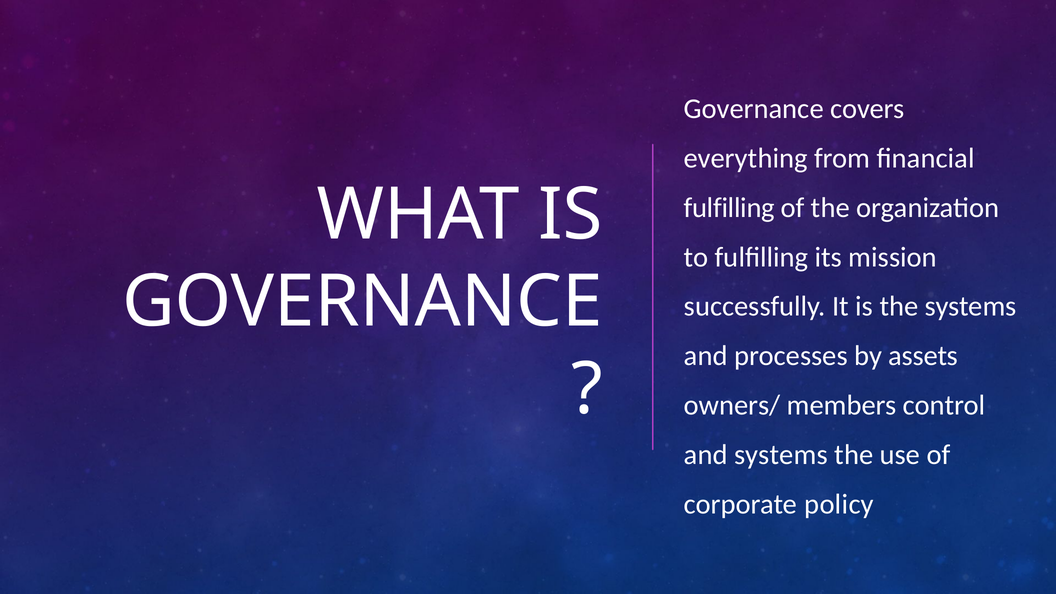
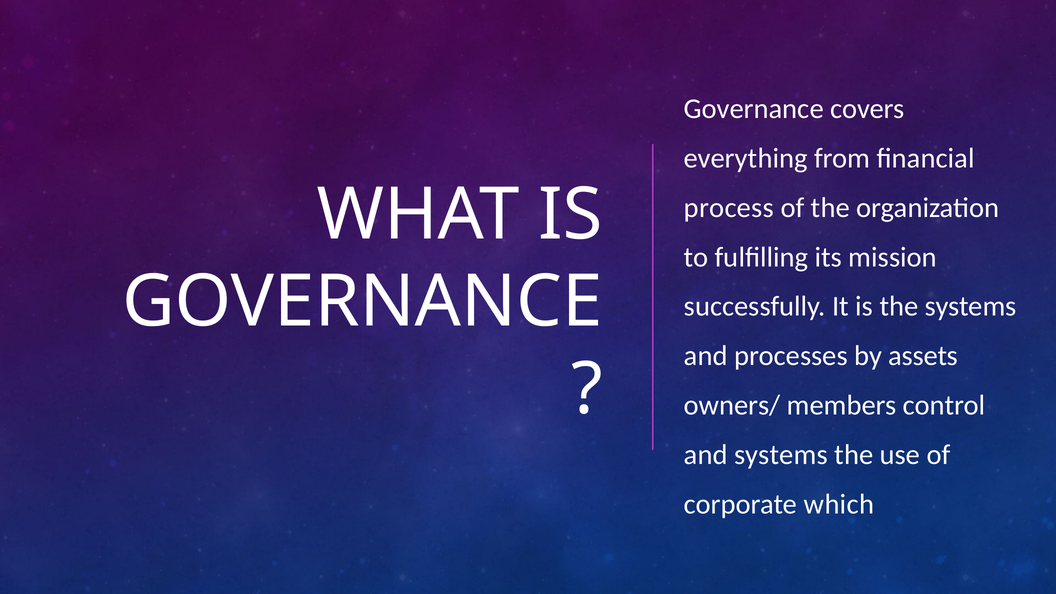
fulfilling at (729, 208): fulfilling -> process
policy: policy -> which
